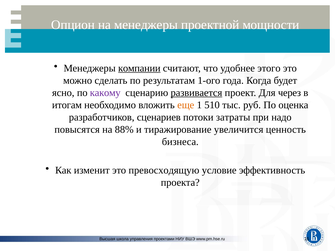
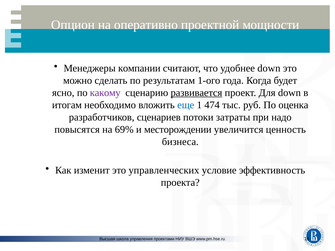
на менеджеры: менеджеры -> оперативно
компании underline: present -> none
удобнее этого: этого -> down
Для через: через -> down
еще colour: orange -> blue
510: 510 -> 474
88%: 88% -> 69%
тиражирование: тиражирование -> месторождении
превосходящую: превосходящую -> управленческих
